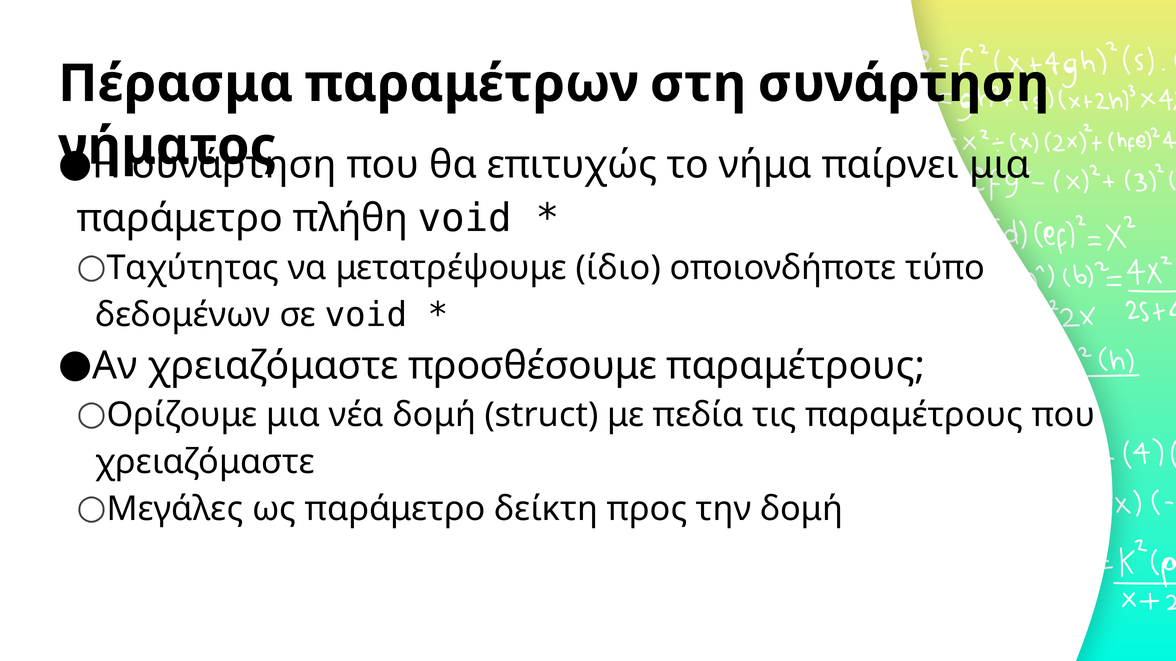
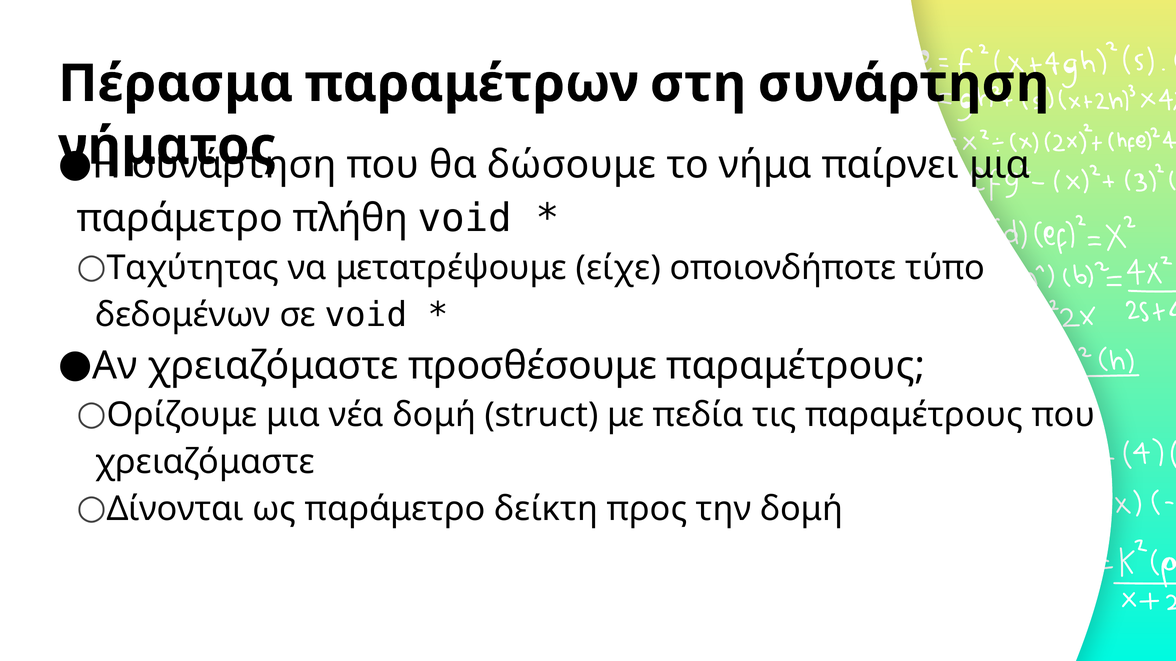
επιτυχώς: επιτυχώς -> δώσουμε
ίδιο: ίδιο -> είχε
Μεγάλες: Μεγάλες -> Δίνονται
